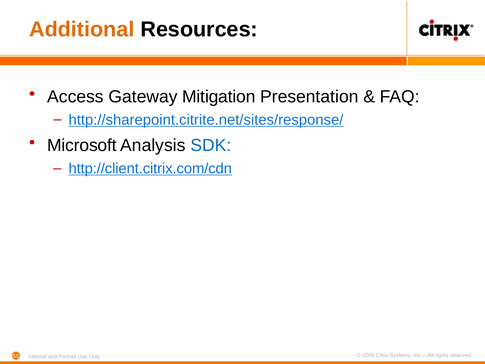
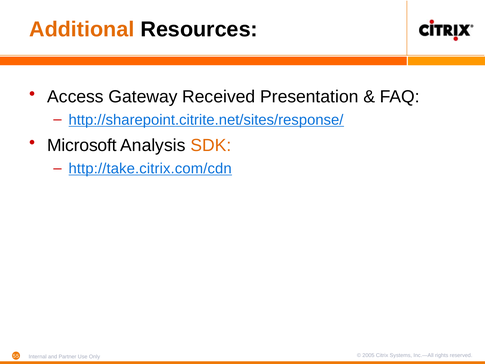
Mitigation: Mitigation -> Received
SDK colour: blue -> orange
http://client.citrix.com/cdn: http://client.citrix.com/cdn -> http://take.citrix.com/cdn
